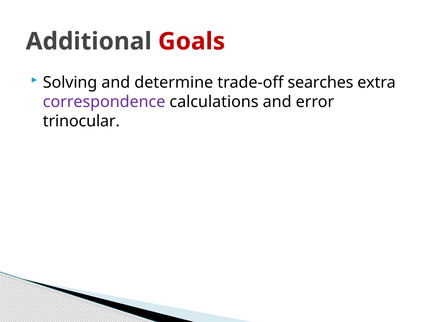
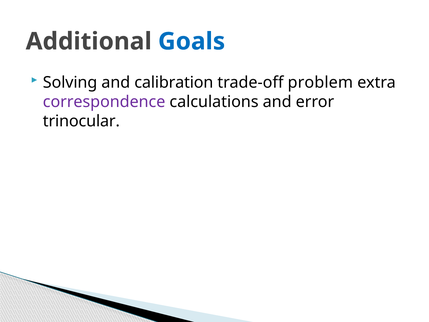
Goals colour: red -> blue
determine: determine -> calibration
searches: searches -> problem
